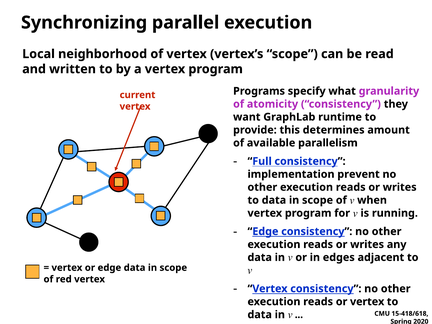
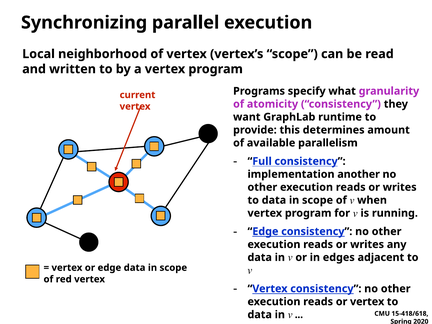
prevent: prevent -> another
